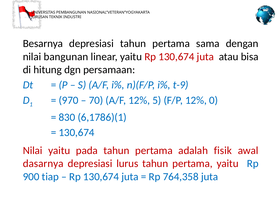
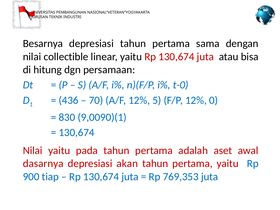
bangunan: bangunan -> collectible
t-9: t-9 -> t-0
970: 970 -> 436
6,1786)(1: 6,1786)(1 -> 9,0090)(1
fisik: fisik -> aset
lurus: lurus -> akan
764,358: 764,358 -> 769,353
